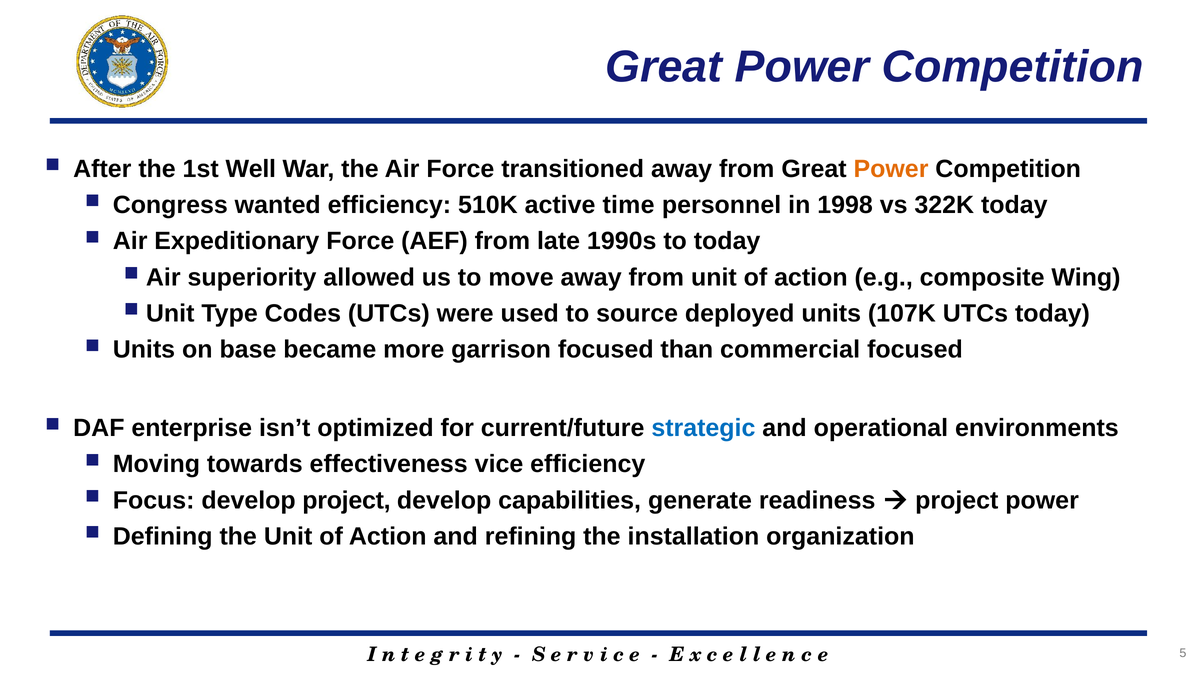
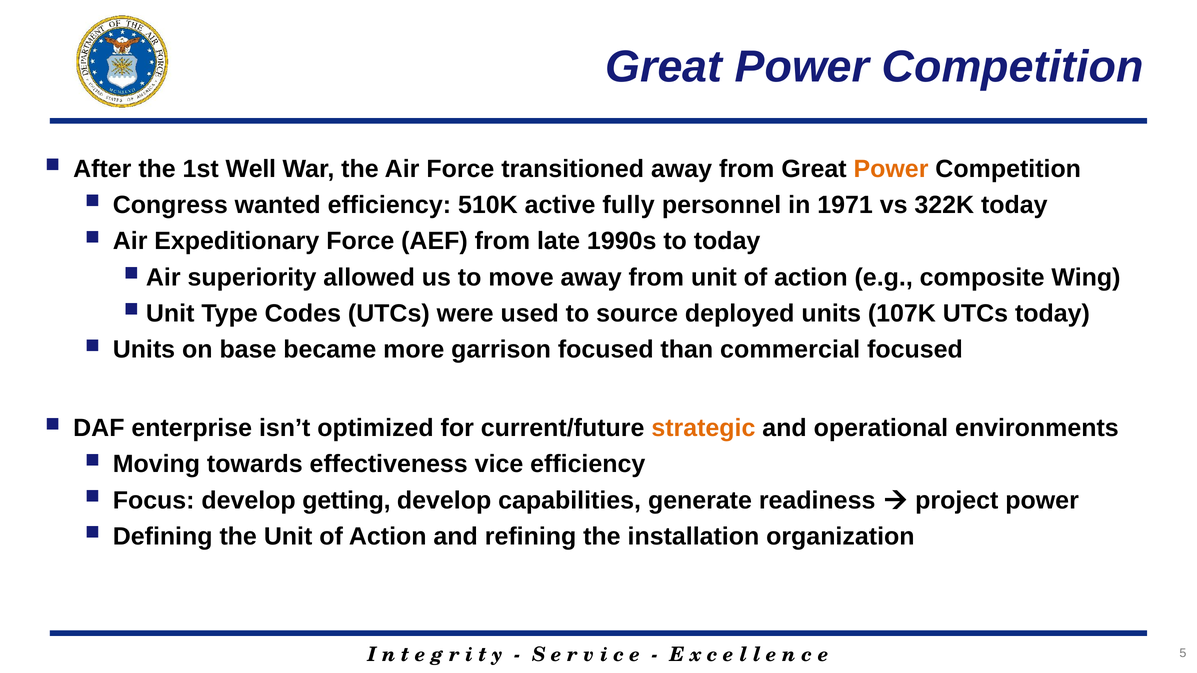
time: time -> fully
1998: 1998 -> 1971
strategic colour: blue -> orange
develop project: project -> getting
